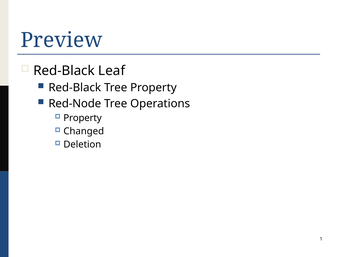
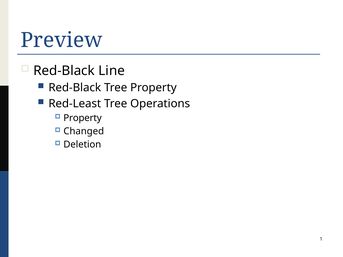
Leaf: Leaf -> Line
Red-Node: Red-Node -> Red-Least
